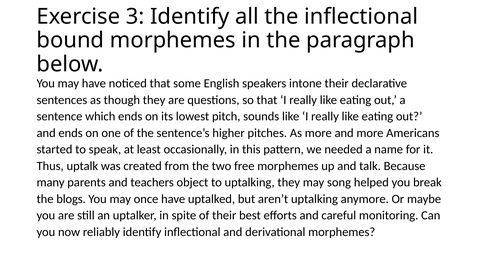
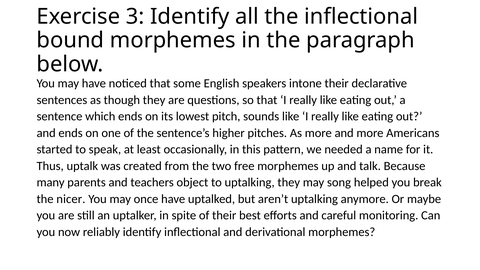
blogs: blogs -> nicer
